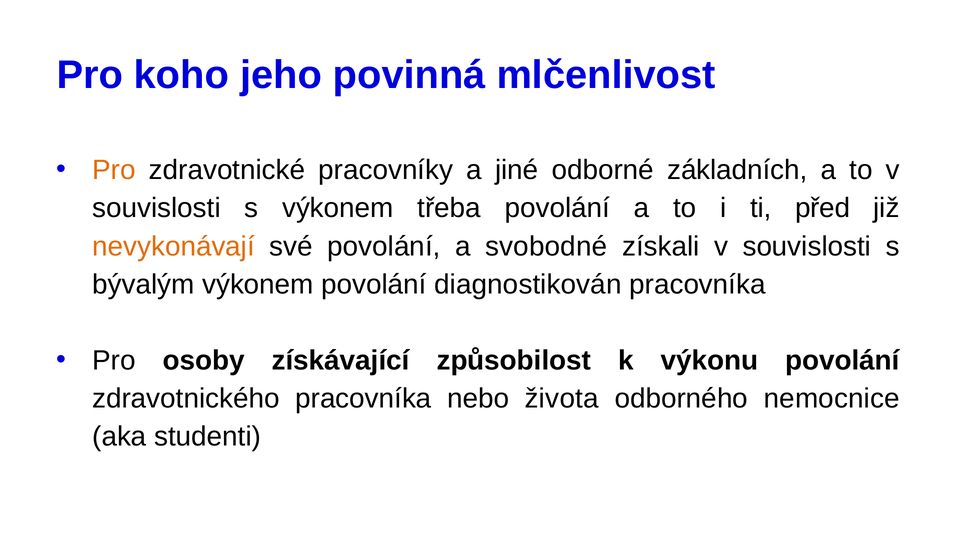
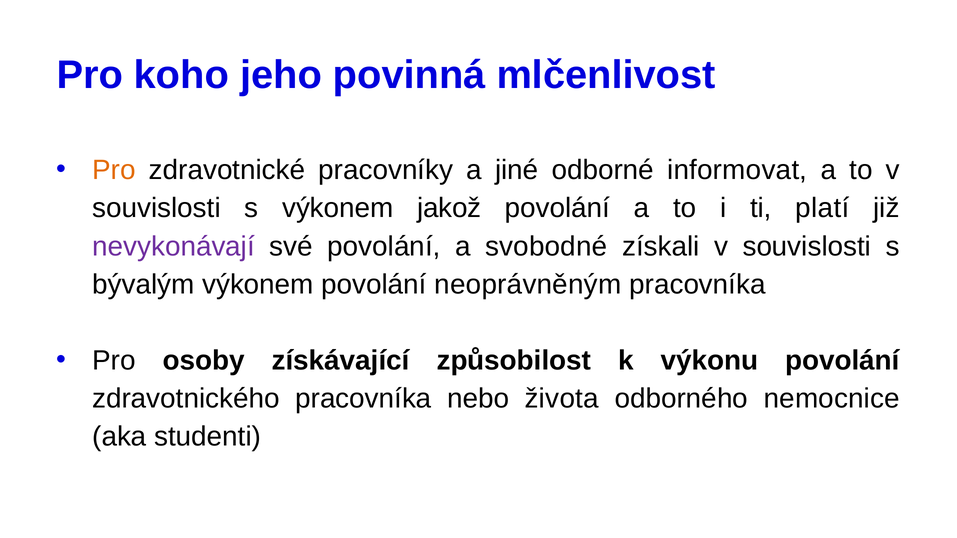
základních: základních -> informovat
třeba: třeba -> jakož
před: před -> platí
nevykonávají colour: orange -> purple
diagnostikován: diagnostikován -> neoprávněným
